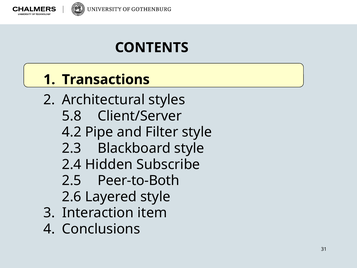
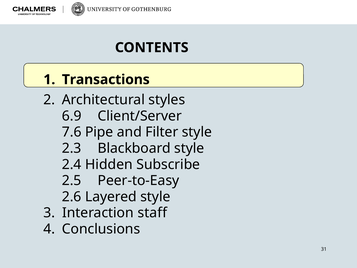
5.8: 5.8 -> 6.9
4.2: 4.2 -> 7.6
Peer-to-Both: Peer-to-Both -> Peer-to-Easy
item: item -> staff
